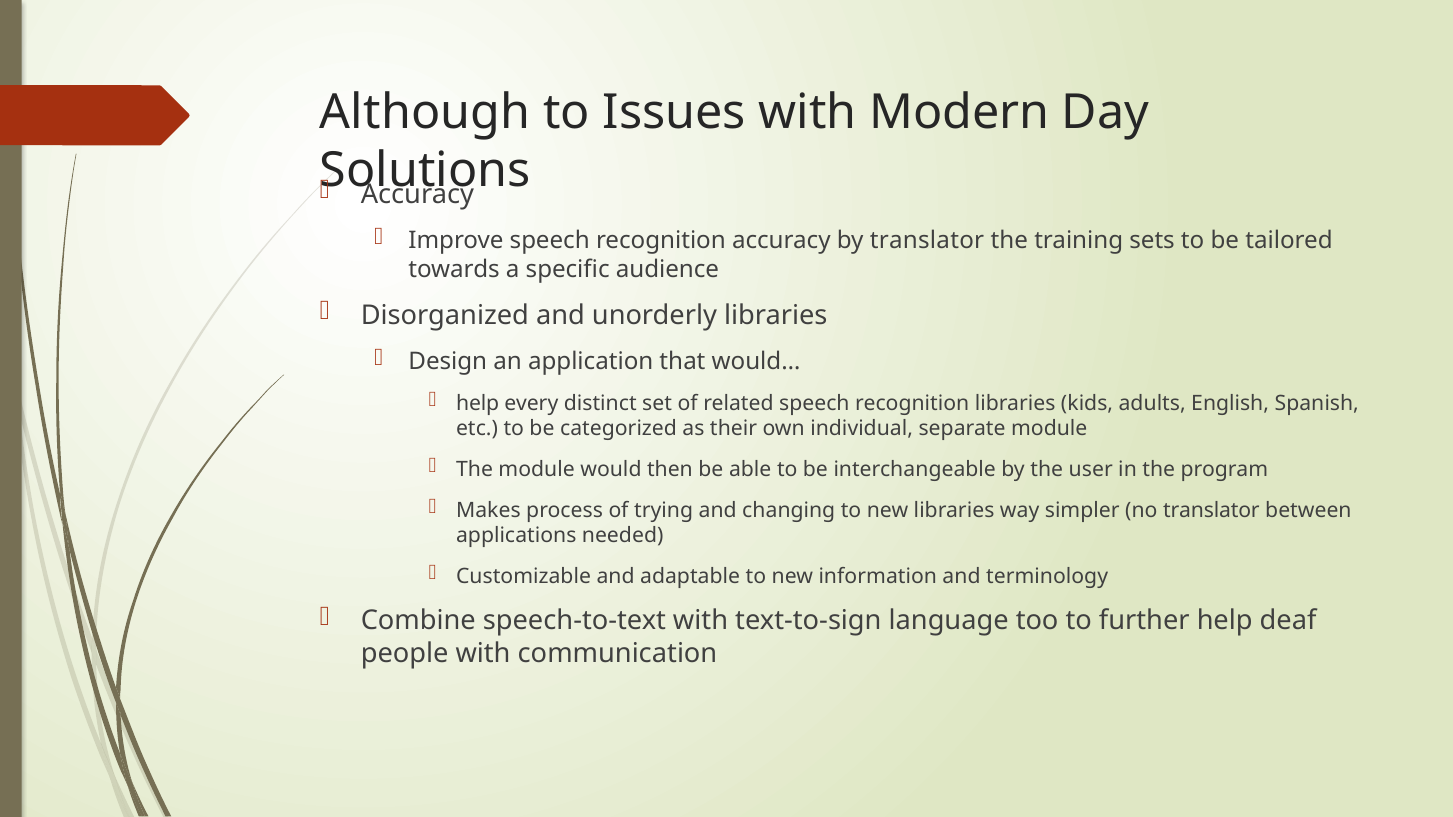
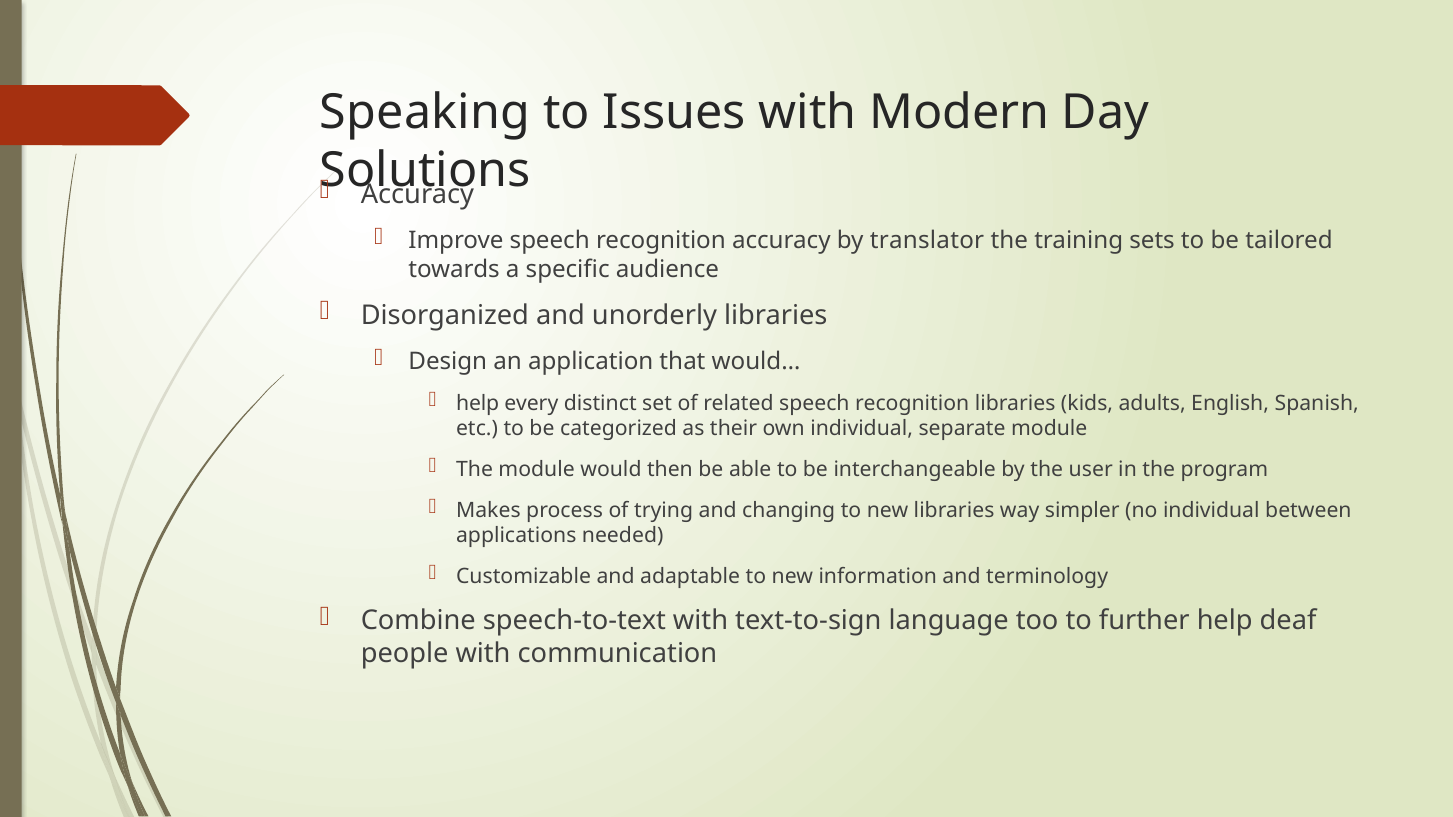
Although: Although -> Speaking
no translator: translator -> individual
